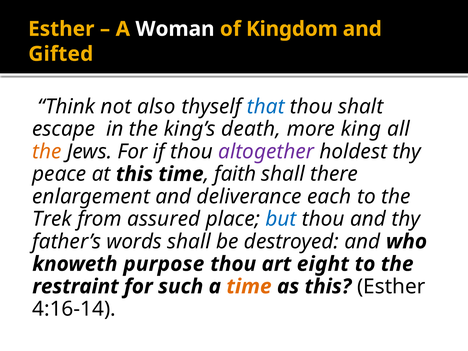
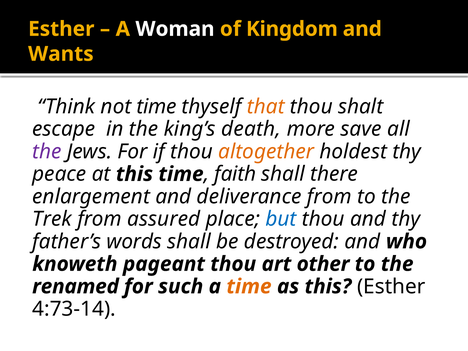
Gifted: Gifted -> Wants
not also: also -> time
that colour: blue -> orange
king: king -> save
the at (47, 152) colour: orange -> purple
altogether colour: purple -> orange
deliverance each: each -> from
purpose: purpose -> pageant
eight: eight -> other
restraint: restraint -> renamed
4:16-14: 4:16-14 -> 4:73-14
